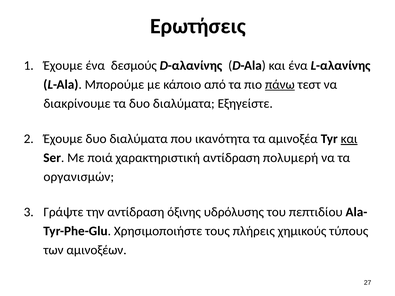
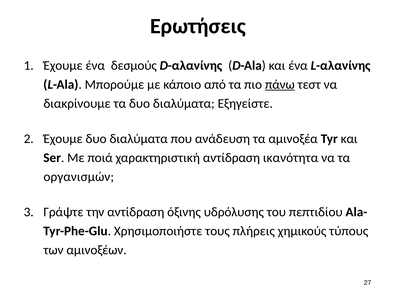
ικανότητα: ικανότητα -> ανάδευση
και at (349, 139) underline: present -> none
πολυμερή: πολυμερή -> ικανότητα
